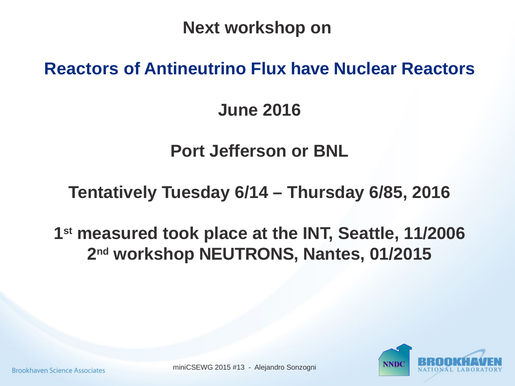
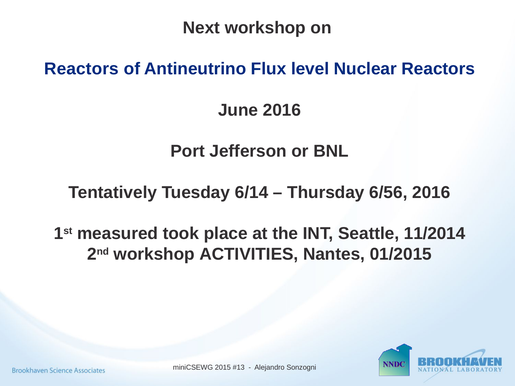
have: have -> level
6/85: 6/85 -> 6/56
11/2006: 11/2006 -> 11/2014
NEUTRONS: NEUTRONS -> ACTIVITIES
